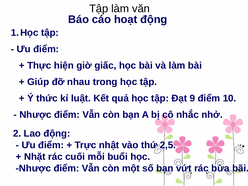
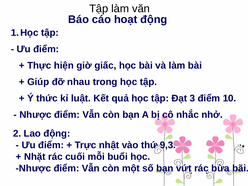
9: 9 -> 3
2,5: 2,5 -> 9,3
